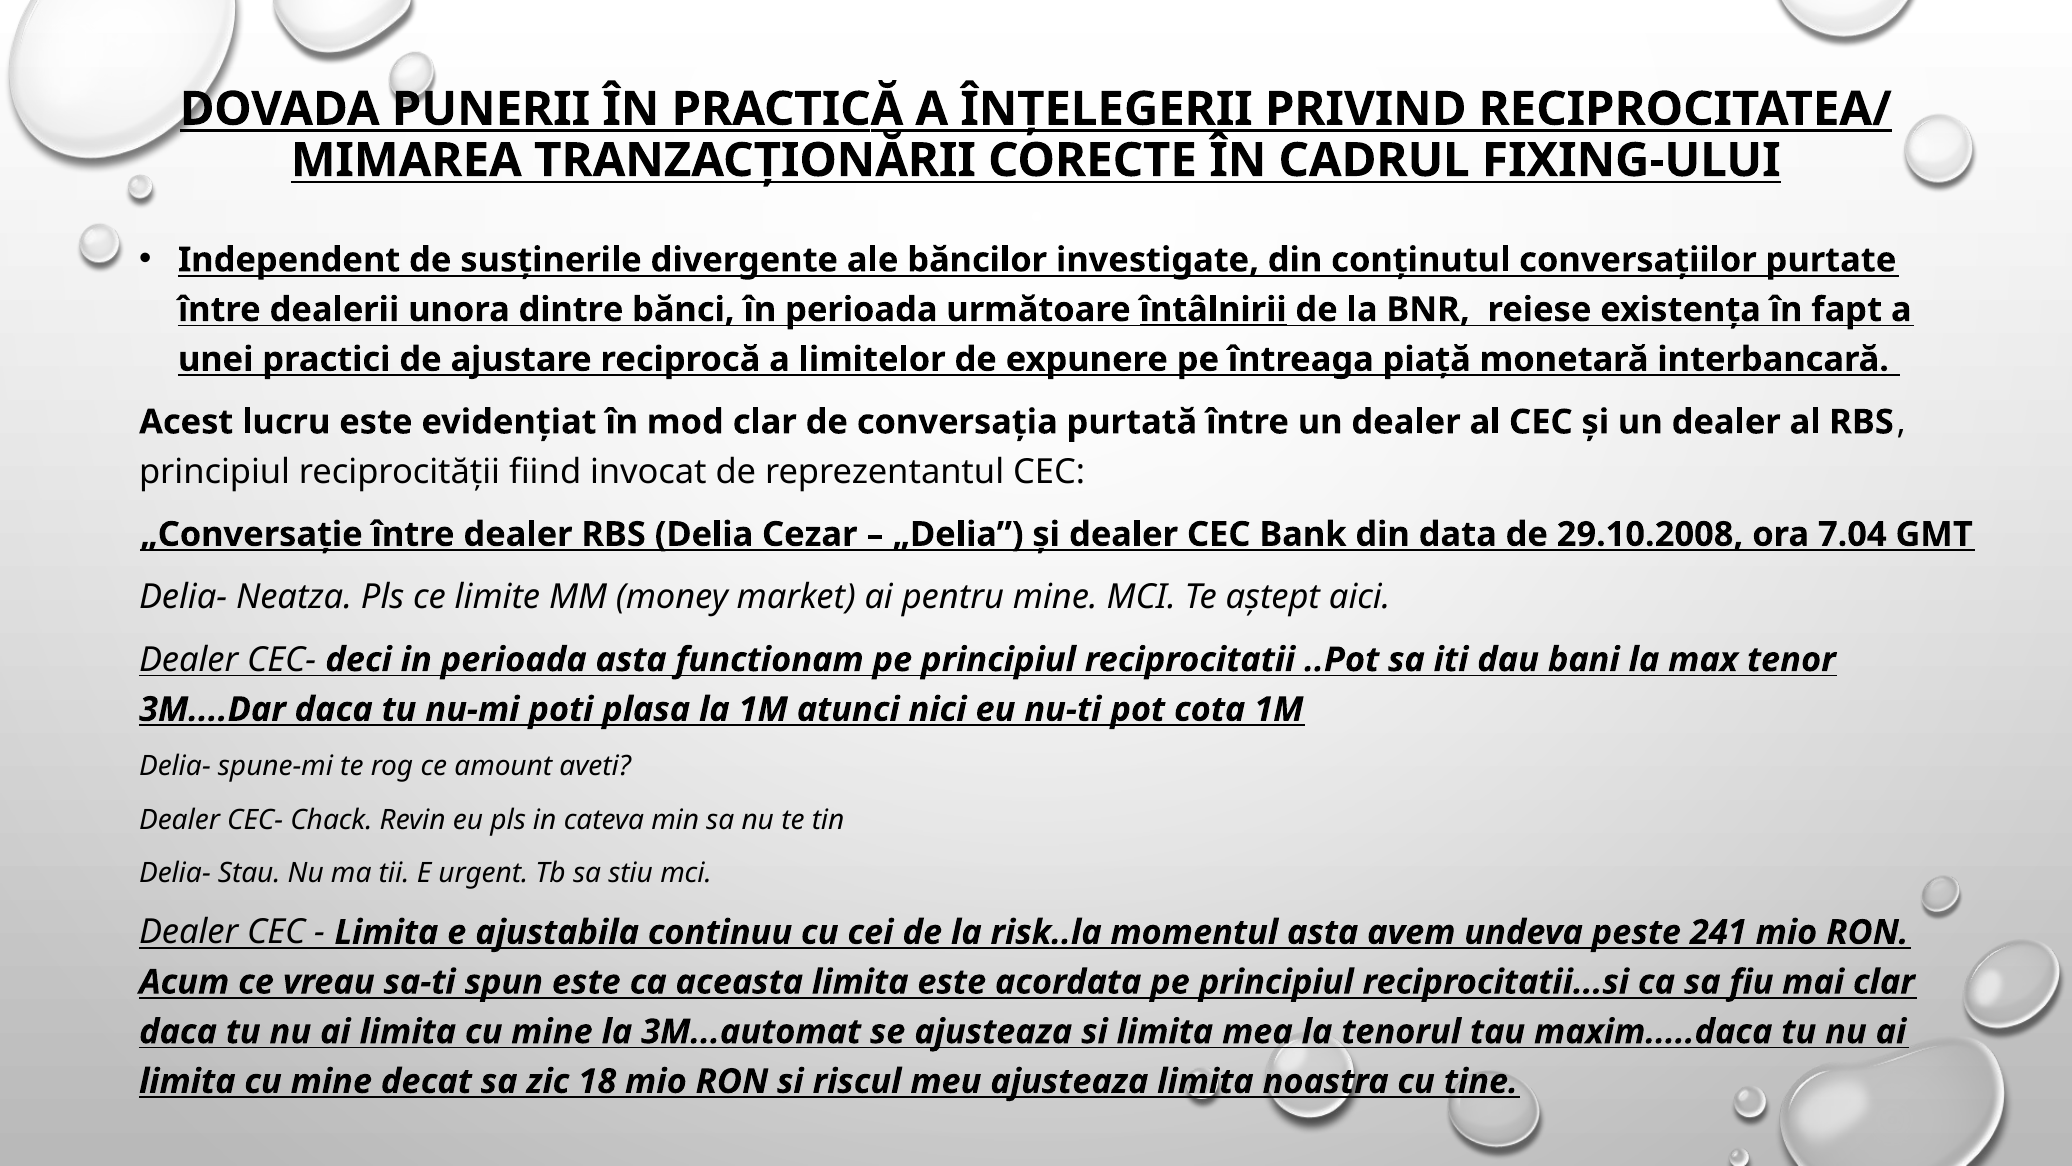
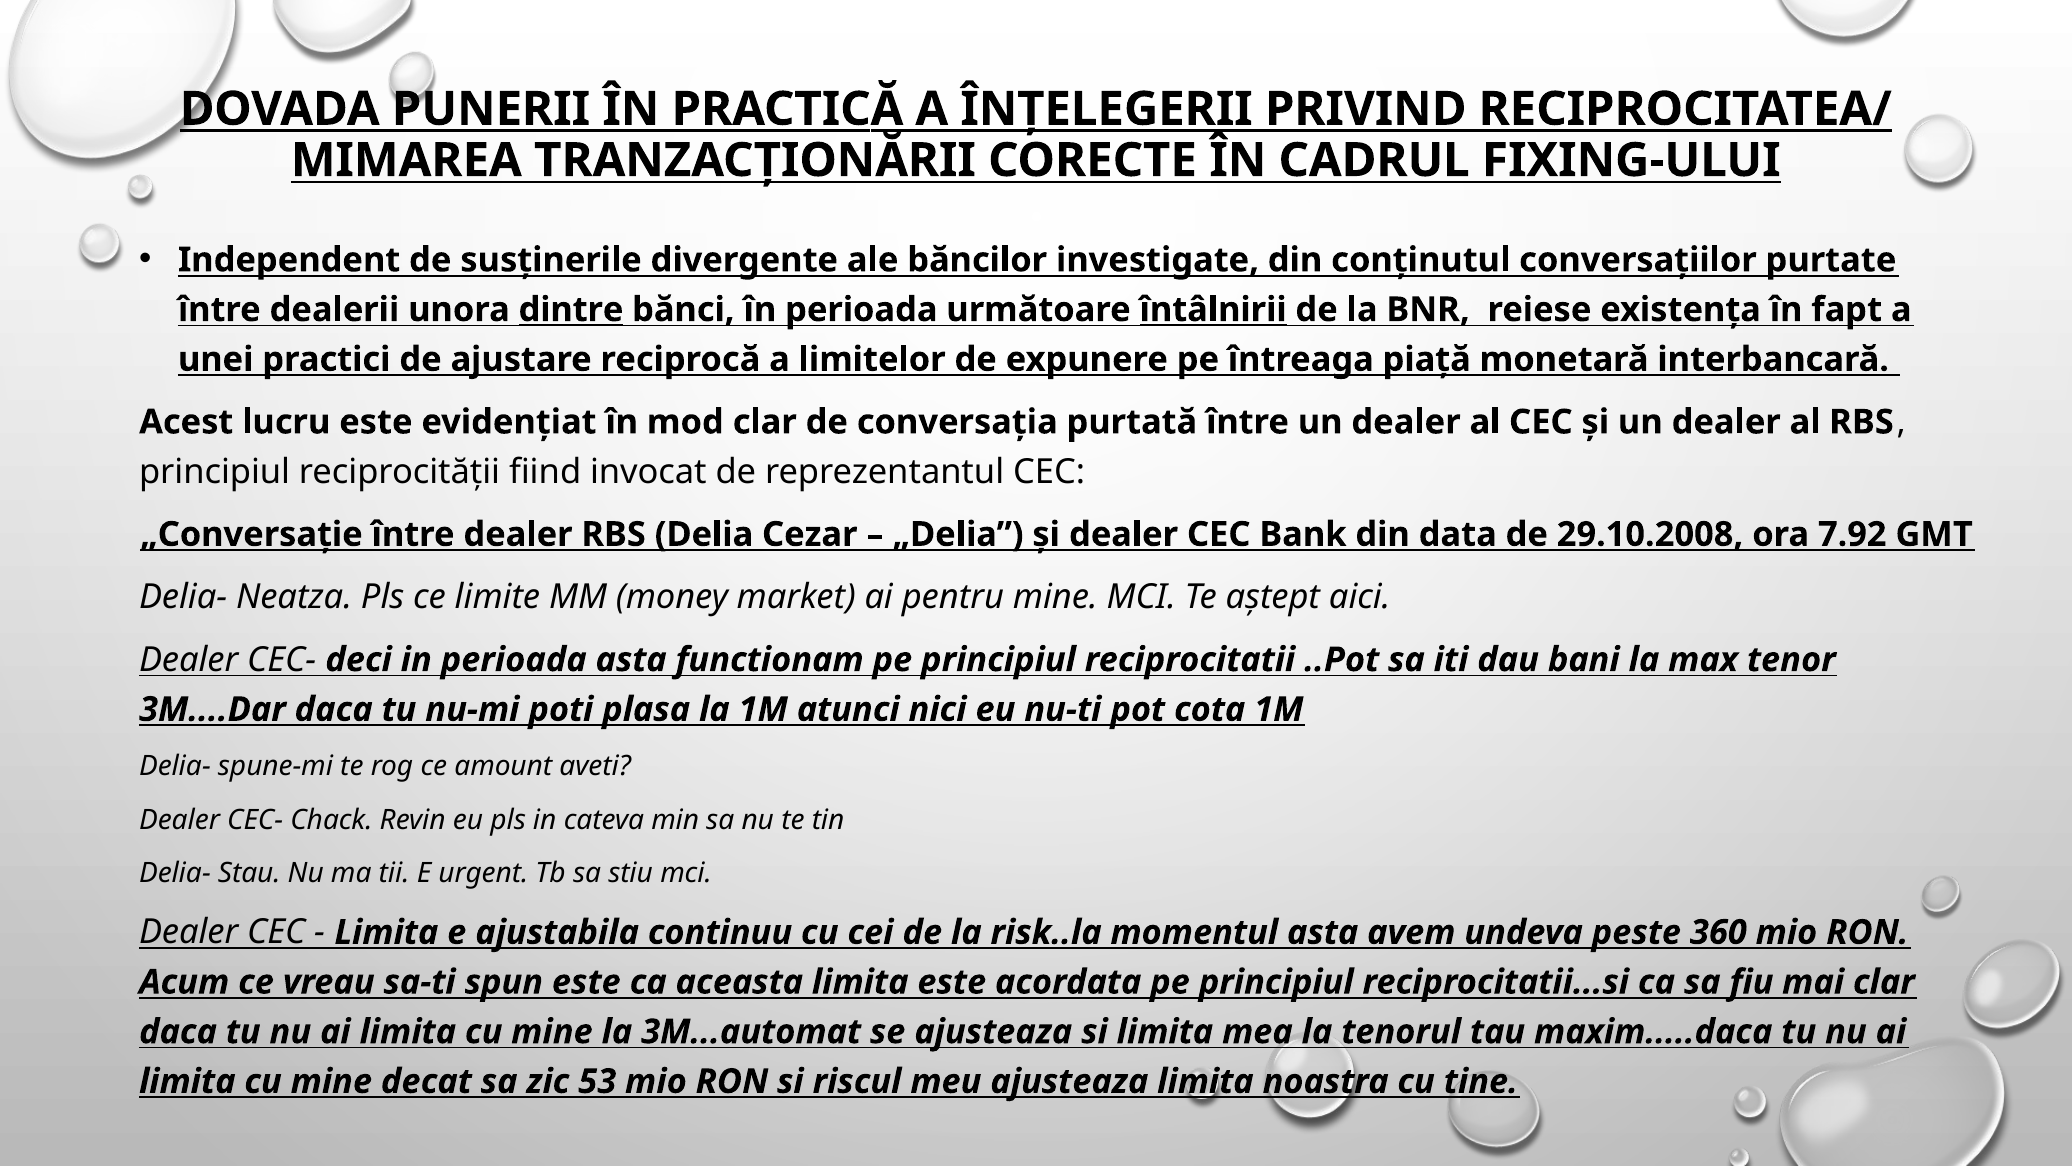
dintre underline: none -> present
7.04: 7.04 -> 7.92
241: 241 -> 360
18: 18 -> 53
